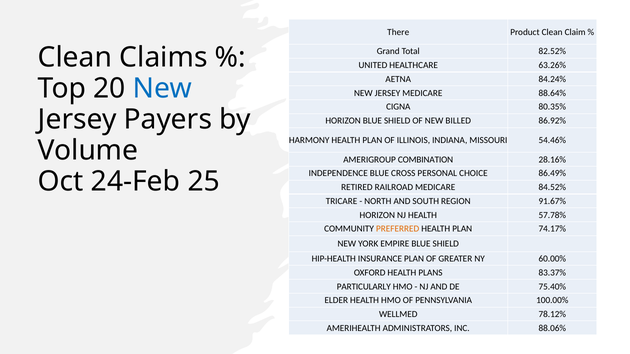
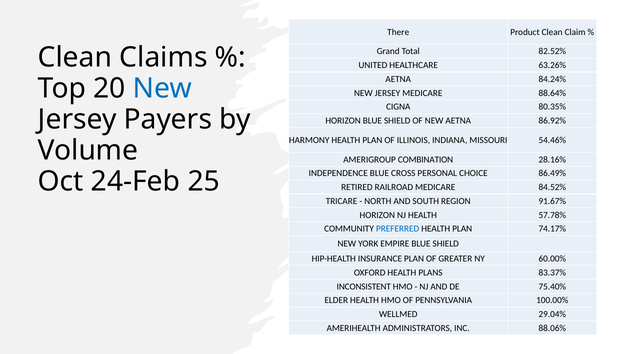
NEW BILLED: BILLED -> AETNA
PREFERRED colour: orange -> blue
PARTICULARLY: PARTICULARLY -> INCONSISTENT
78.12%: 78.12% -> 29.04%
